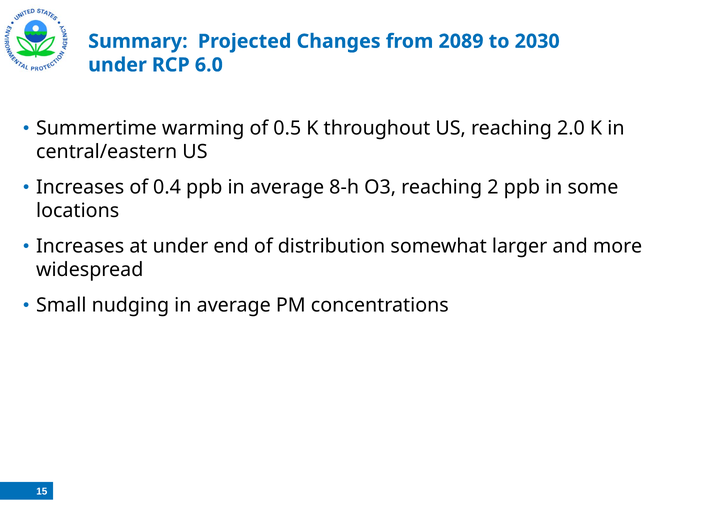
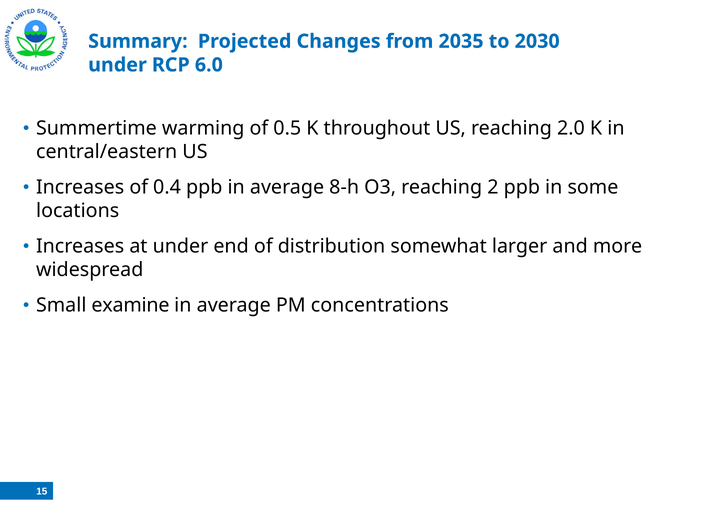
2089: 2089 -> 2035
nudging: nudging -> examine
